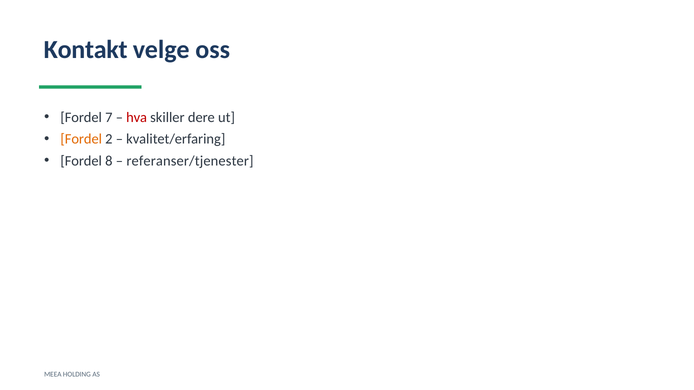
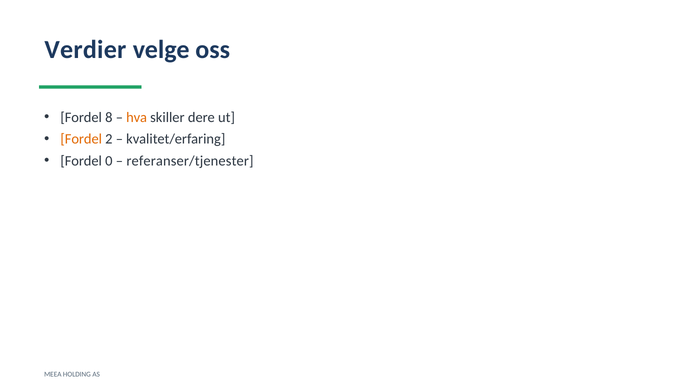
Kontakt: Kontakt -> Verdier
7: 7 -> 8
hva colour: red -> orange
8: 8 -> 0
